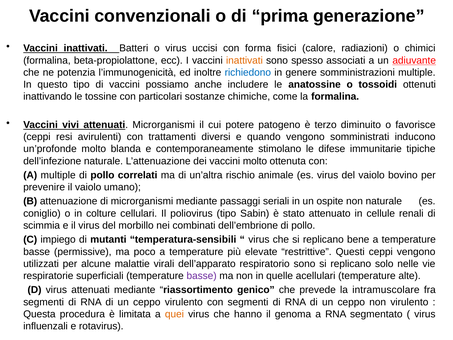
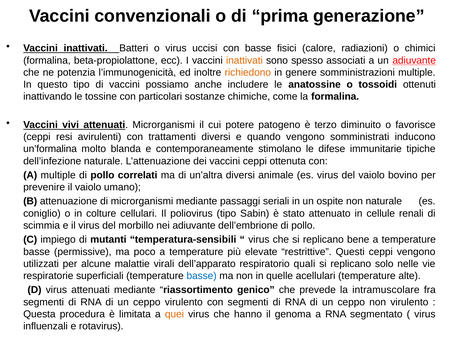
con forma: forma -> basse
richiedono colour: blue -> orange
un’profonde: un’profonde -> un’formalina
vaccini molto: molto -> ceppi
un’altra rischio: rischio -> diversi
nei combinati: combinati -> adiuvante
respiratorio sono: sono -> quali
basse at (202, 276) colour: purple -> blue
